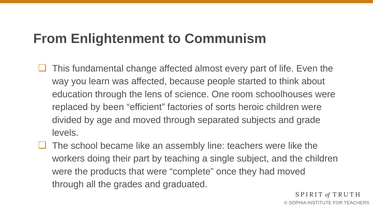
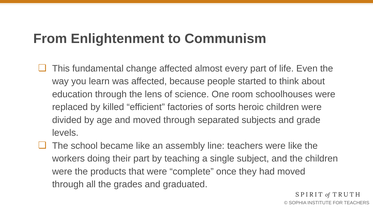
been: been -> killed
